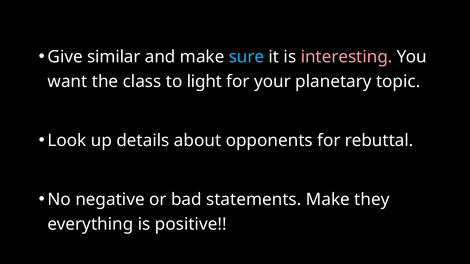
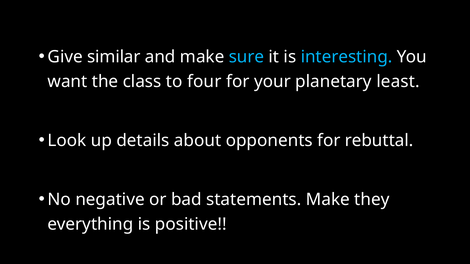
interesting colour: pink -> light blue
light: light -> four
topic: topic -> least
